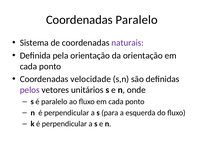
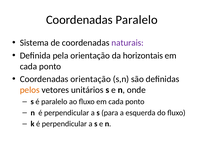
da orientação: orientação -> horizontais
Coordenadas velocidade: velocidade -> orientação
pelos colour: purple -> orange
